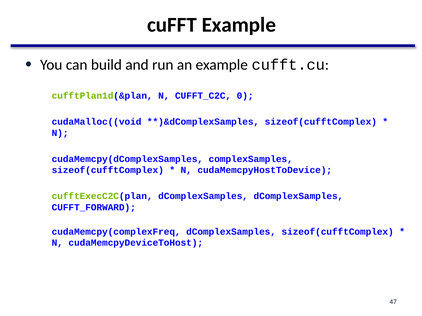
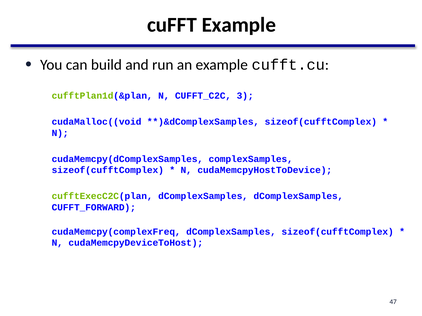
0: 0 -> 3
